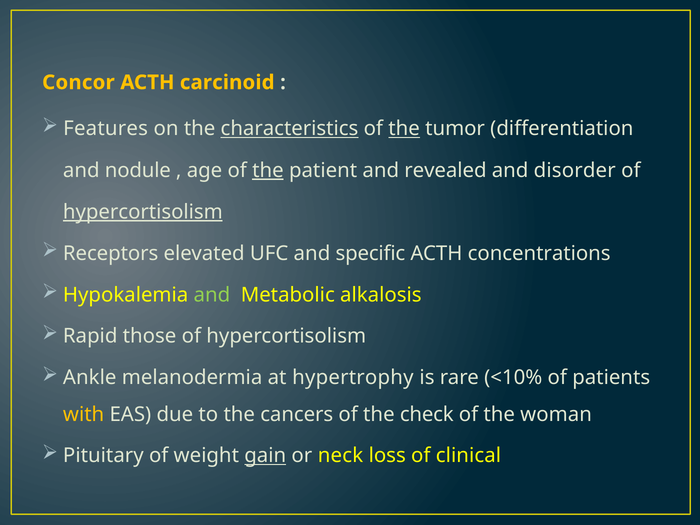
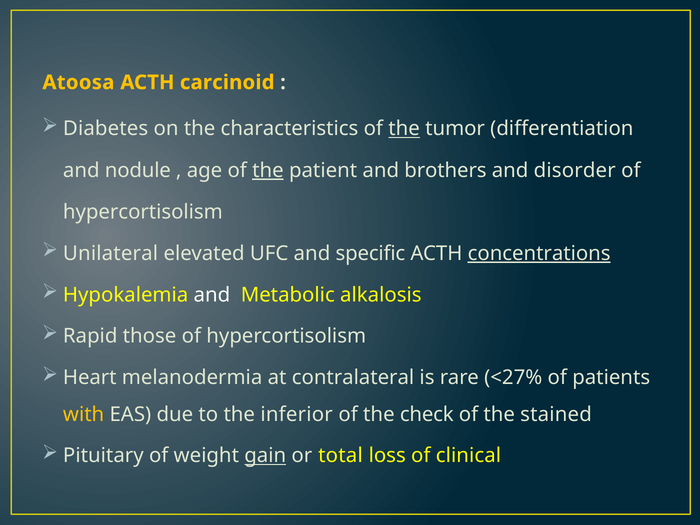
Concor: Concor -> Atoosa
Features: Features -> Diabetes
characteristics underline: present -> none
revealed: revealed -> brothers
hypercortisolism at (143, 212) underline: present -> none
Receptors: Receptors -> Unilateral
concentrations underline: none -> present
and at (212, 295) colour: light green -> white
Ankle: Ankle -> Heart
hypertrophy: hypertrophy -> contralateral
<10%: <10% -> <27%
cancers: cancers -> inferior
woman: woman -> stained
neck: neck -> total
